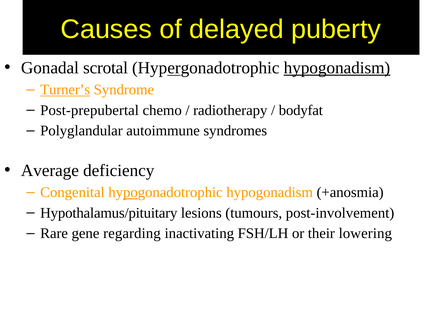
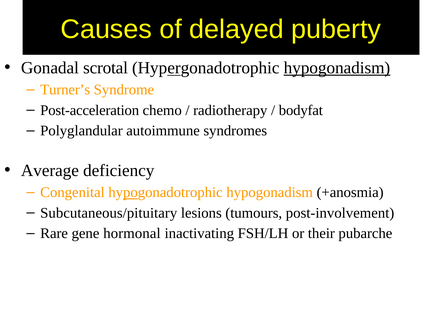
Turner’s underline: present -> none
Post-prepubertal: Post-prepubertal -> Post-acceleration
Hypothalamus/pituitary: Hypothalamus/pituitary -> Subcutaneous/pituitary
regarding: regarding -> hormonal
lowering: lowering -> pubarche
